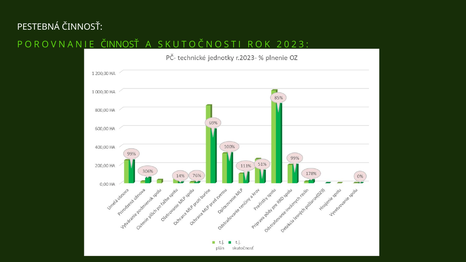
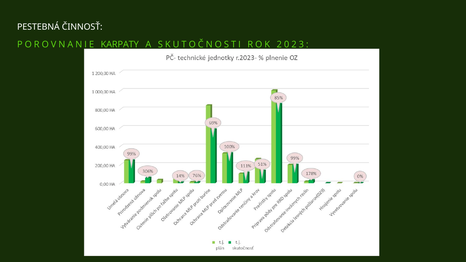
POROVNANIE ČINNOSŤ: ČINNOSŤ -> KARPATY
